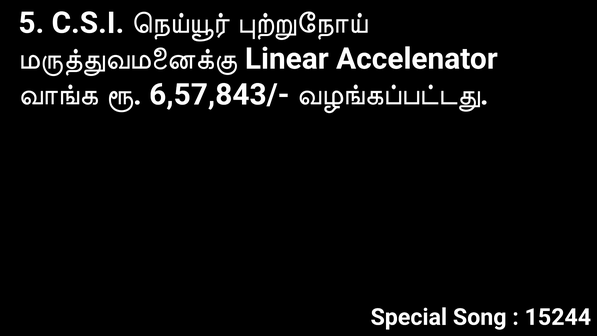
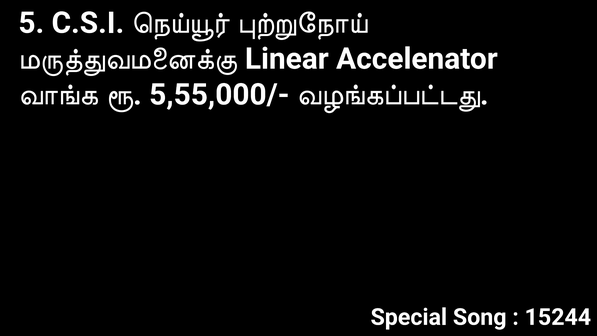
6,57,843/-: 6,57,843/- -> 5,55,000/-
